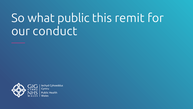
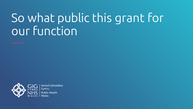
remit: remit -> grant
conduct: conduct -> function
